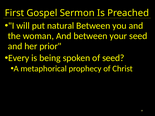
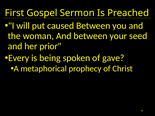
natural: natural -> caused
of seed: seed -> gave
